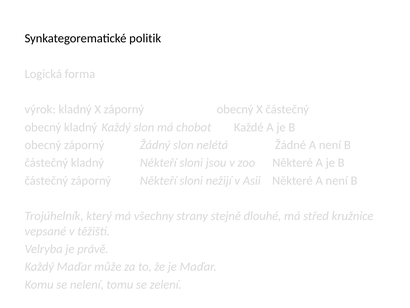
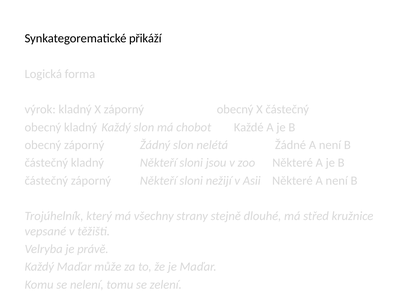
politik: politik -> přikáží
